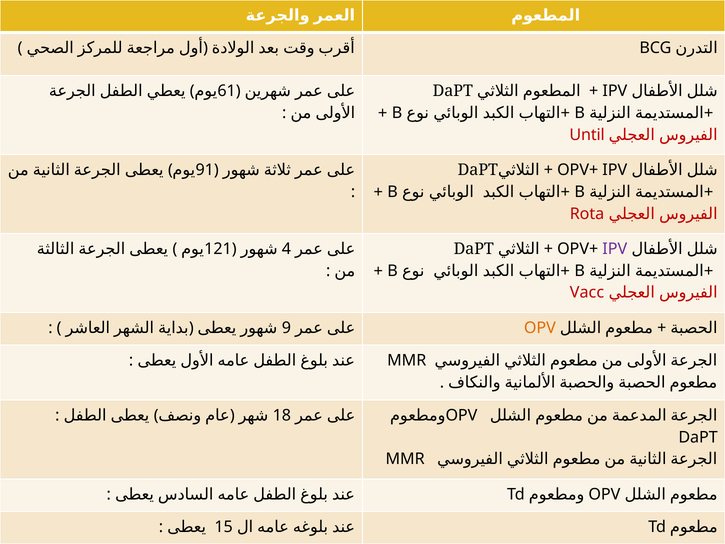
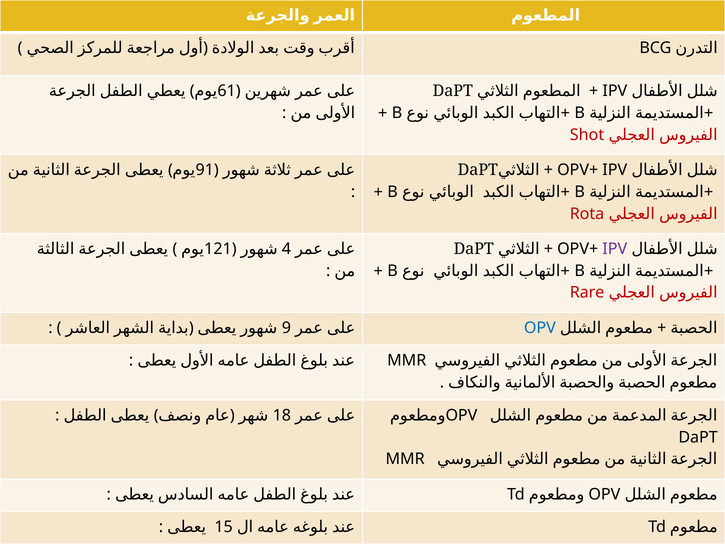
Until: Until -> Shot
Vacc: Vacc -> Rare
OPV at (540, 328) colour: orange -> blue
